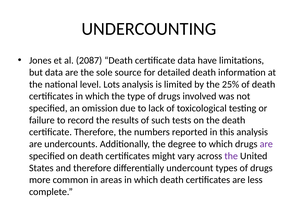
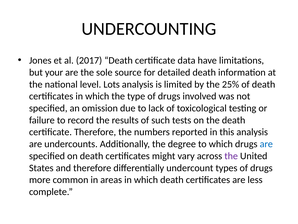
2087: 2087 -> 2017
but data: data -> your
are at (266, 144) colour: purple -> blue
